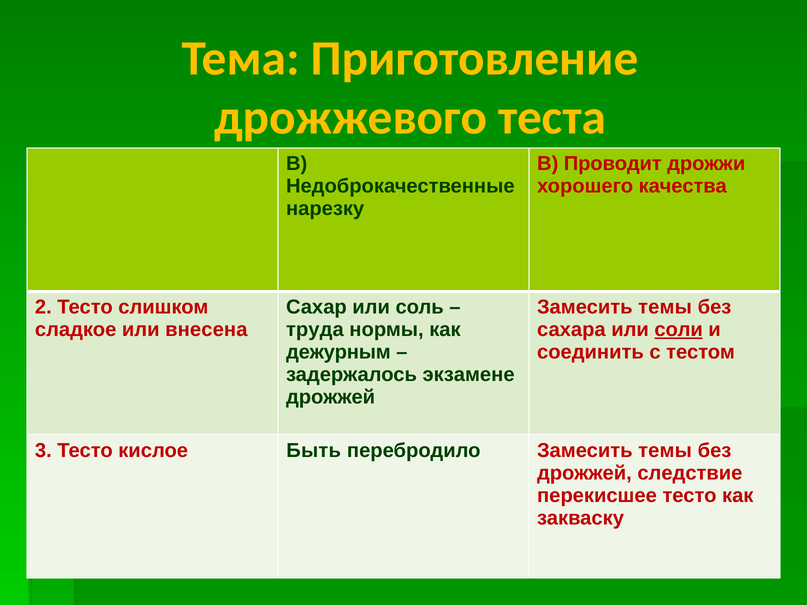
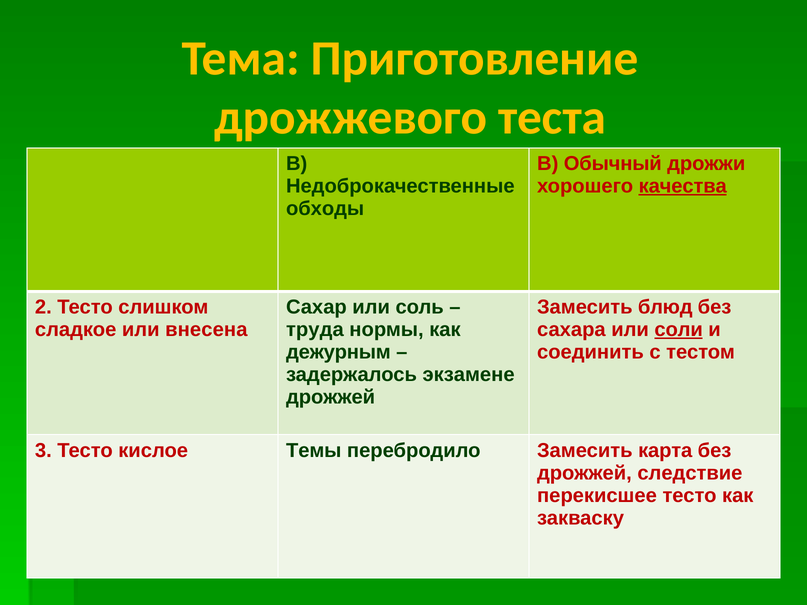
Проводит: Проводит -> Обычный
качества underline: none -> present
нарезку: нарезку -> обходы
темы at (665, 307): темы -> блюд
Быть: Быть -> Темы
перебродило Замесить темы: темы -> карта
